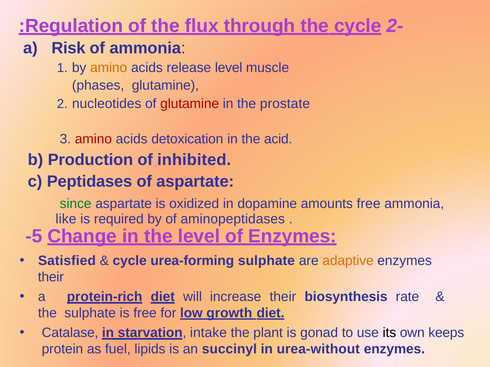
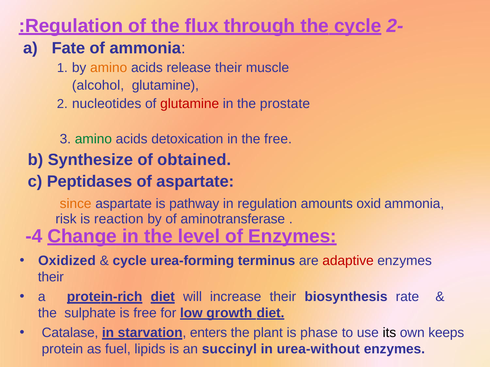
Risk: Risk -> Fate
release level: level -> their
phases: phases -> alcohol
amino at (93, 139) colour: red -> green
the acid: acid -> free
Production: Production -> Synthesize
inhibited: inhibited -> obtained
since colour: green -> orange
oxidized: oxidized -> pathway
in dopamine: dopamine -> regulation
amounts free: free -> oxid
like: like -> risk
required: required -> reaction
aminopeptidases: aminopeptidases -> aminotransferase
-5: -5 -> -4
Satisfied: Satisfied -> Oxidized
urea-forming sulphate: sulphate -> terminus
adaptive colour: orange -> red
intake: intake -> enters
gonad: gonad -> phase
